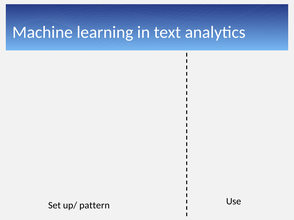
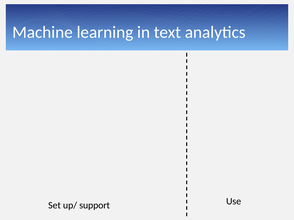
pattern: pattern -> support
